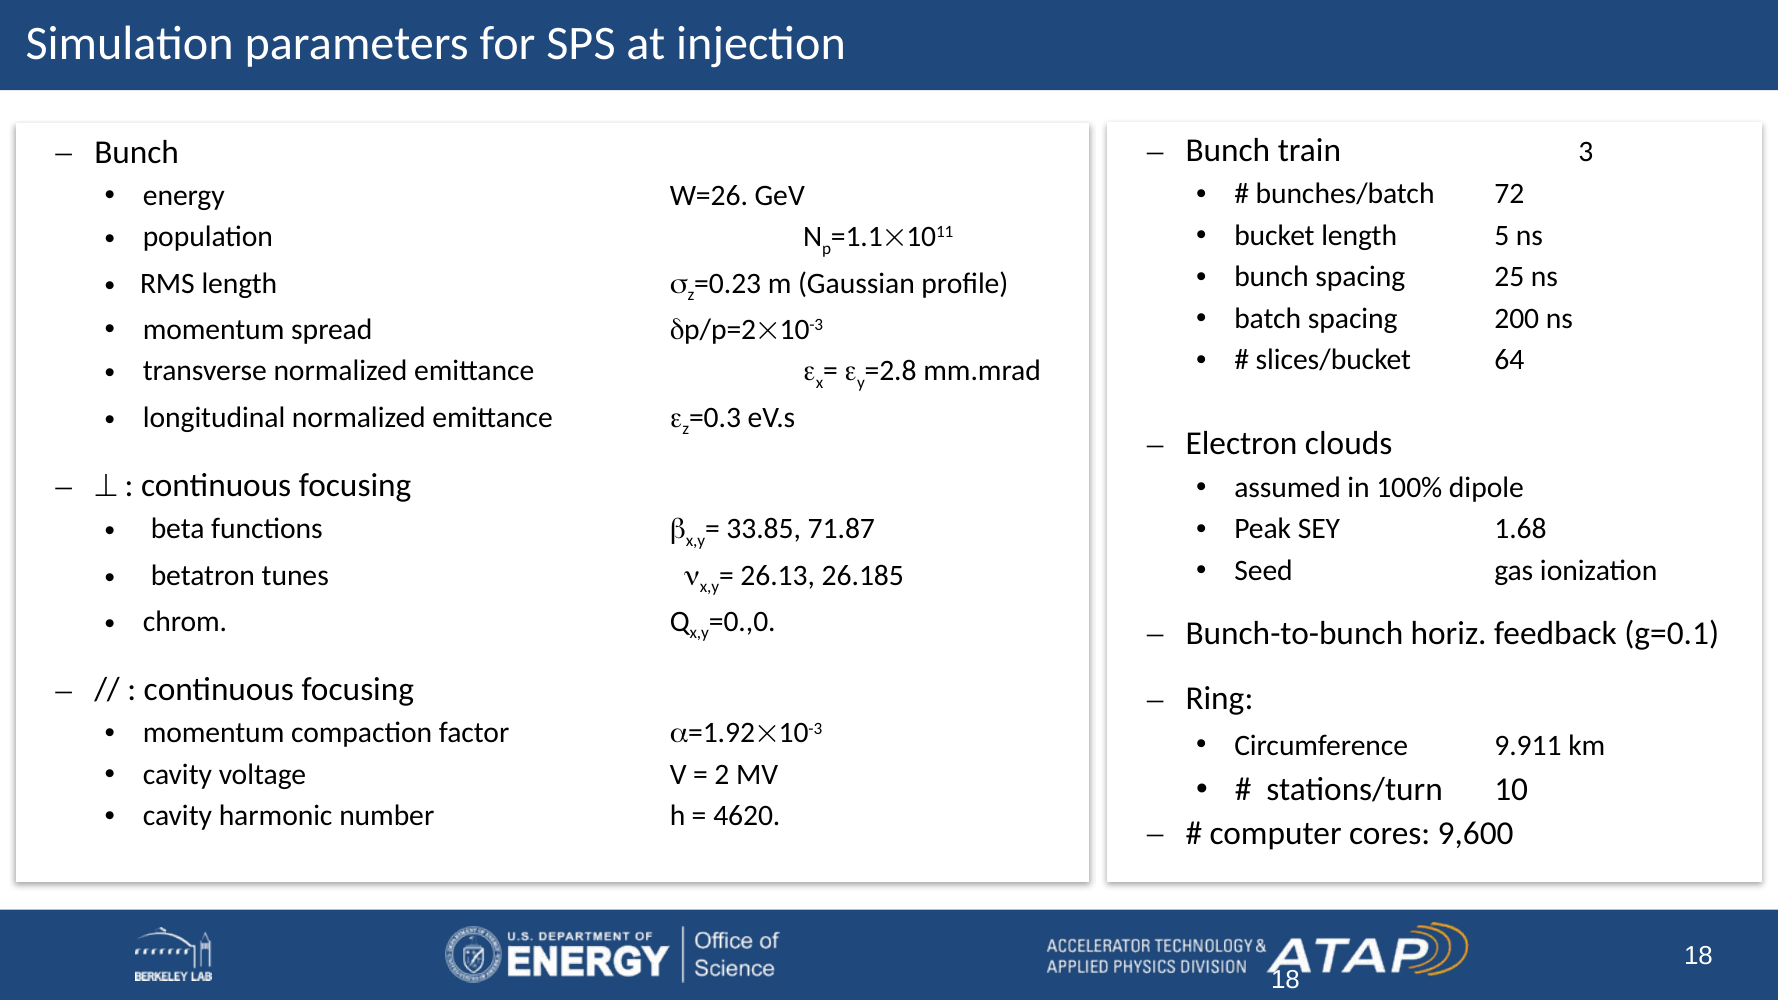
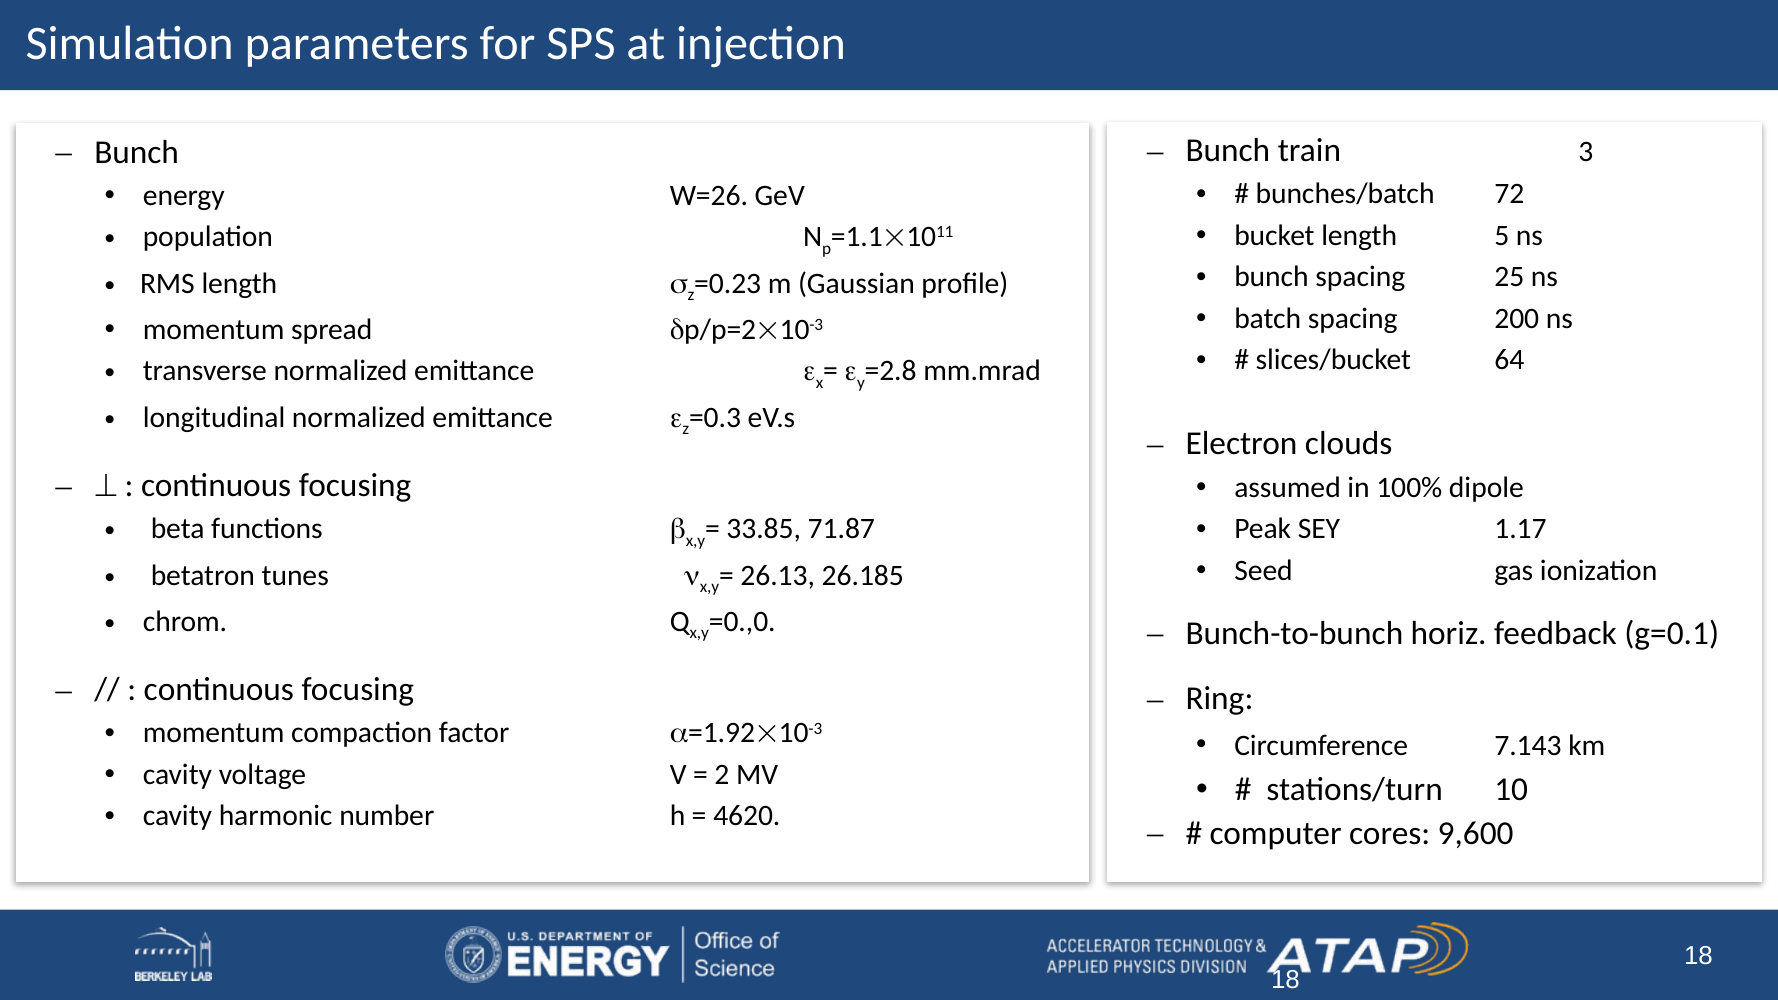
1.68: 1.68 -> 1.17
9.911: 9.911 -> 7.143
